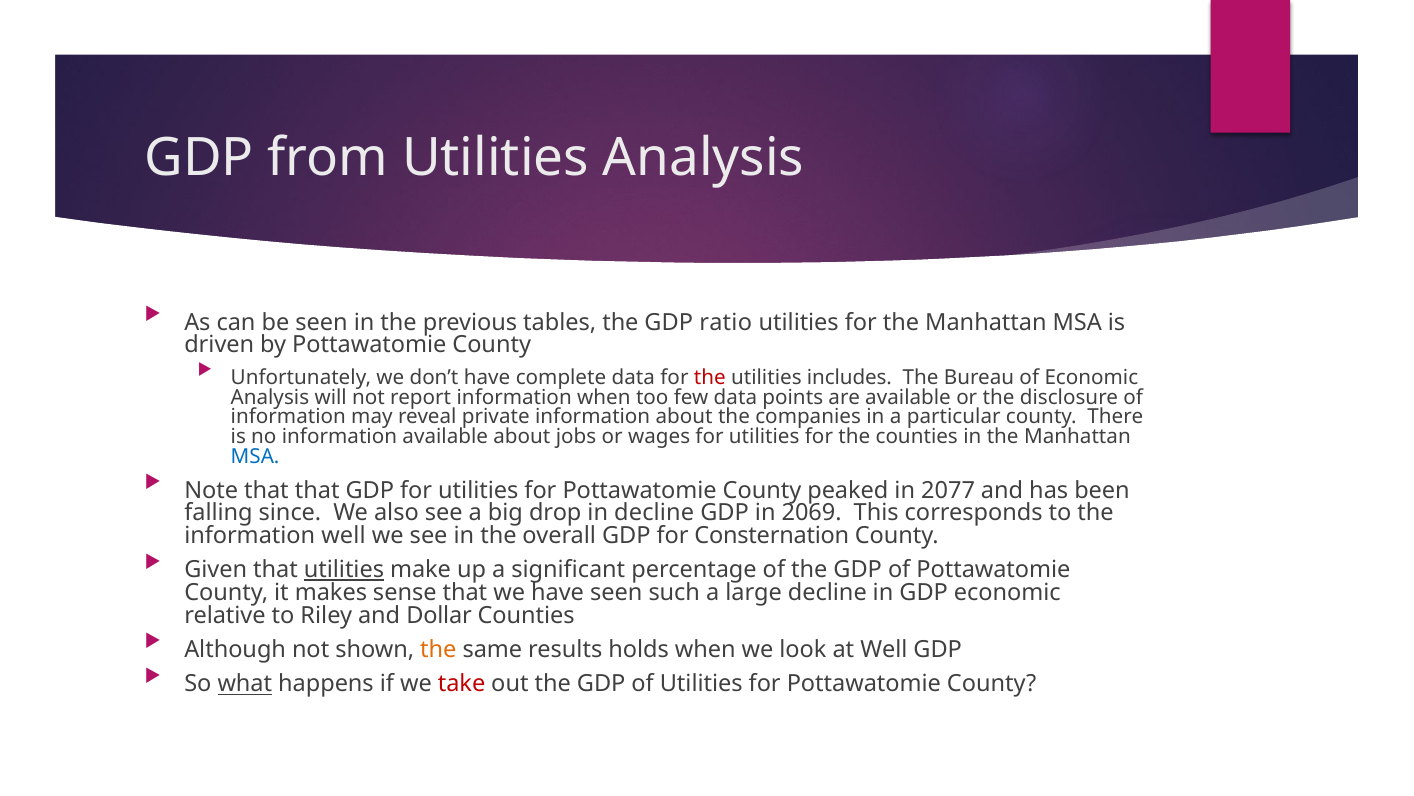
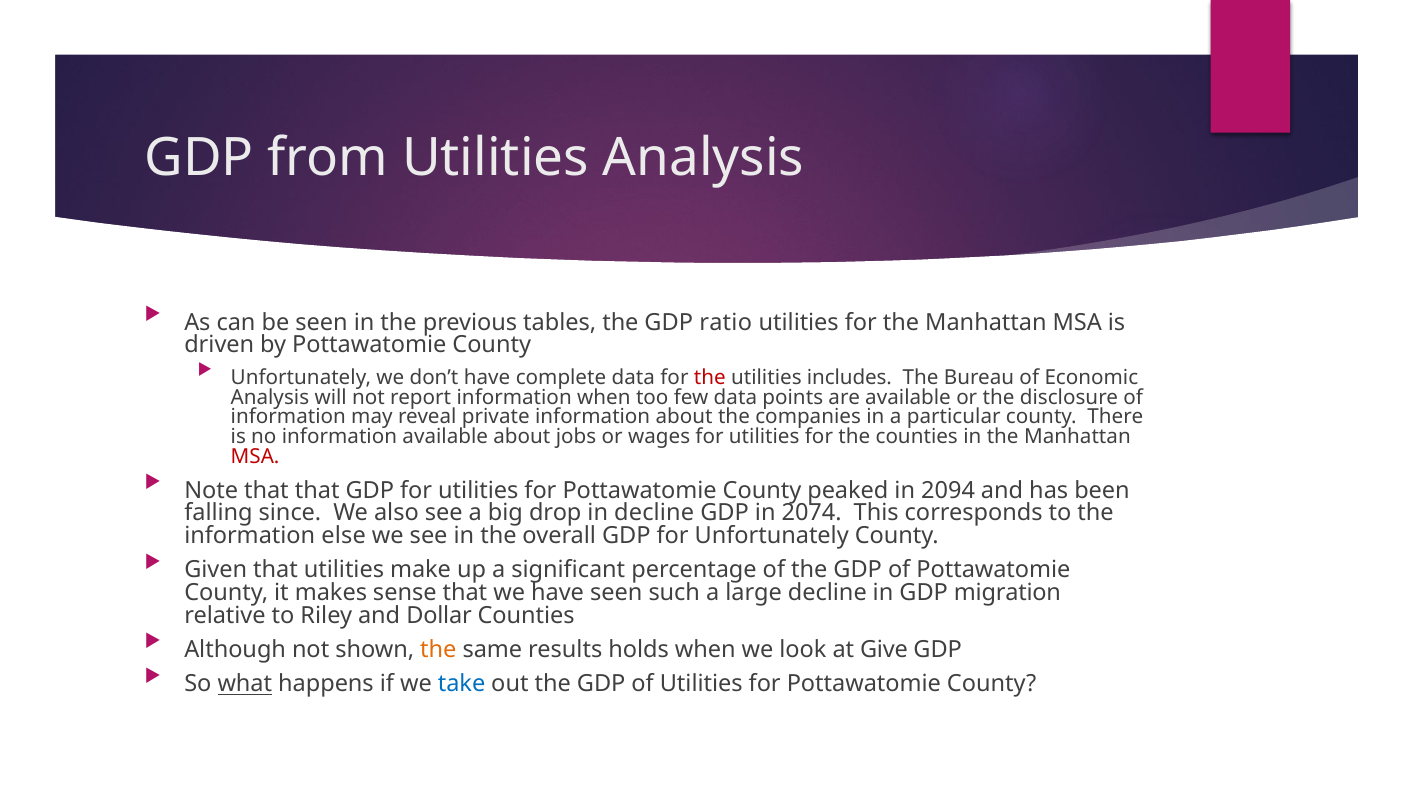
MSA at (255, 456) colour: blue -> red
2077: 2077 -> 2094
2069: 2069 -> 2074
information well: well -> else
for Consternation: Consternation -> Unfortunately
utilities at (344, 570) underline: present -> none
GDP economic: economic -> migration
at Well: Well -> Give
take colour: red -> blue
